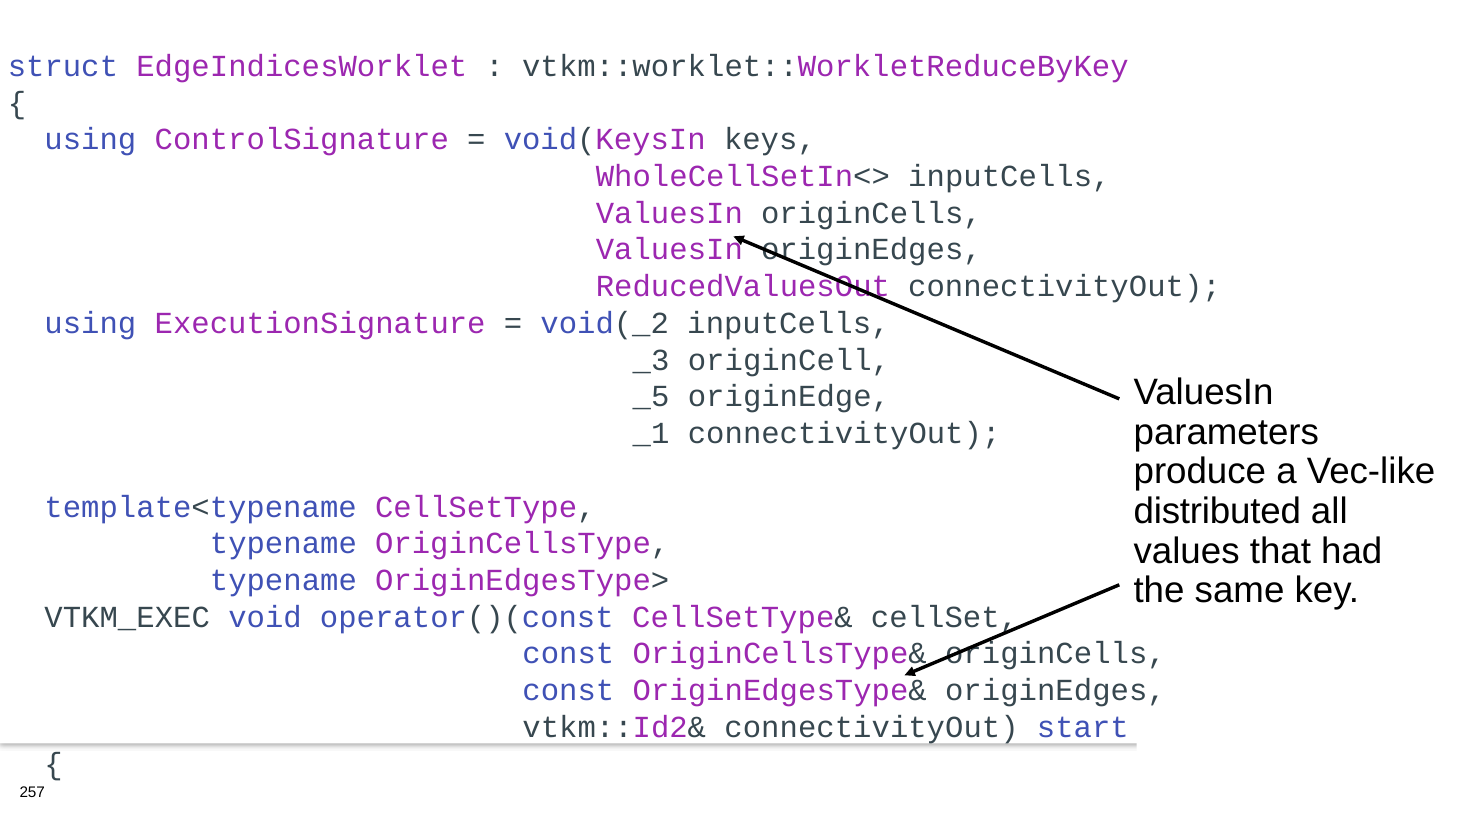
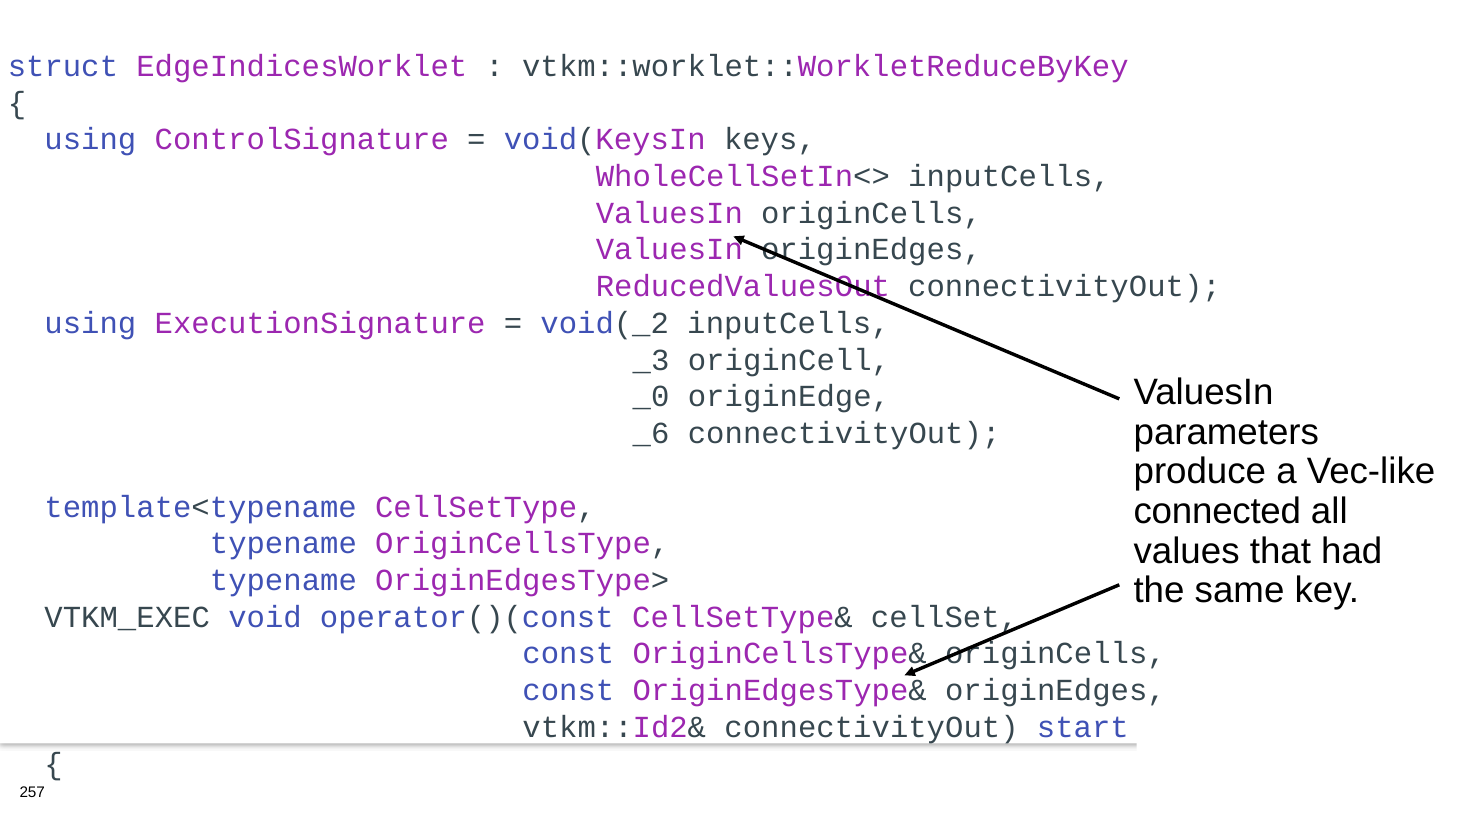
_5: _5 -> _0
_1: _1 -> _6
distributed: distributed -> connected
